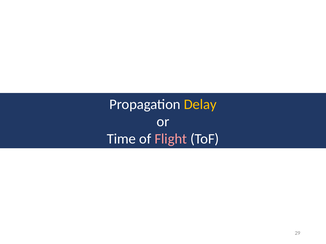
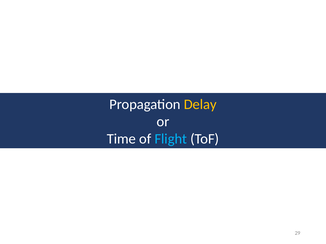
Flight colour: pink -> light blue
